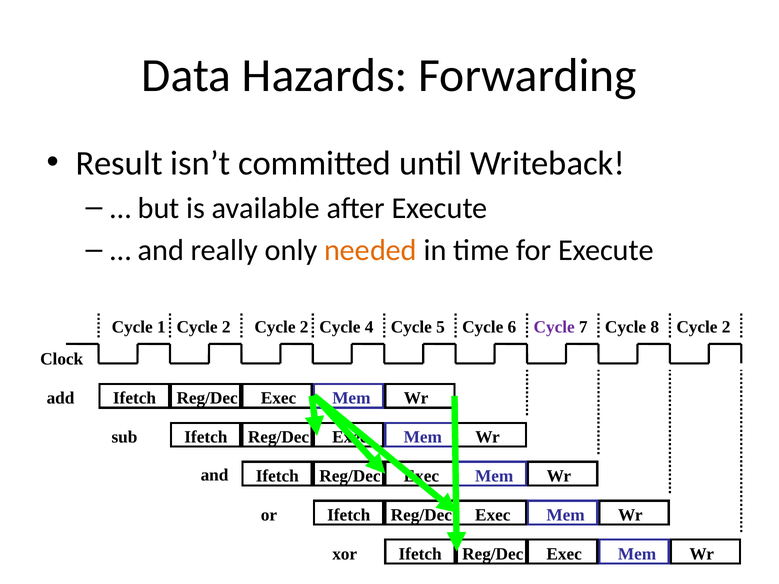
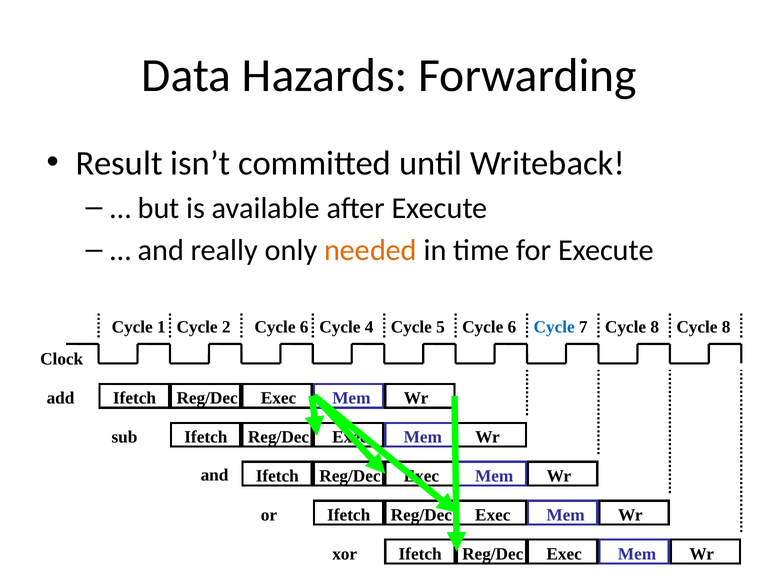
2 Cycle 2: 2 -> 6
Cycle at (554, 327) colour: purple -> blue
8 Cycle 2: 2 -> 8
